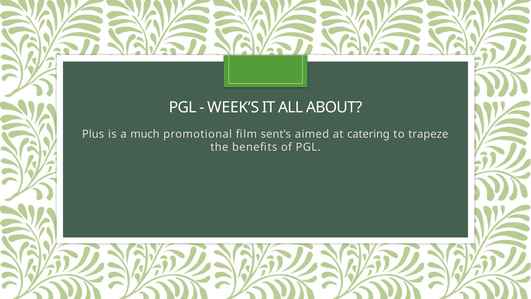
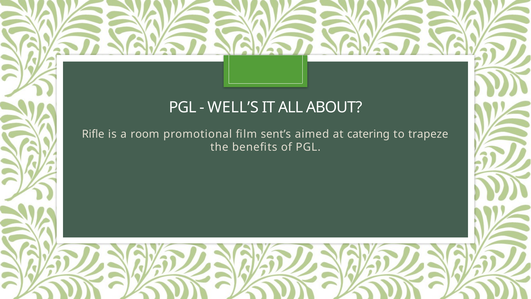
WEEK’S: WEEK’S -> WELL’S
Plus: Plus -> Rifle
much: much -> room
